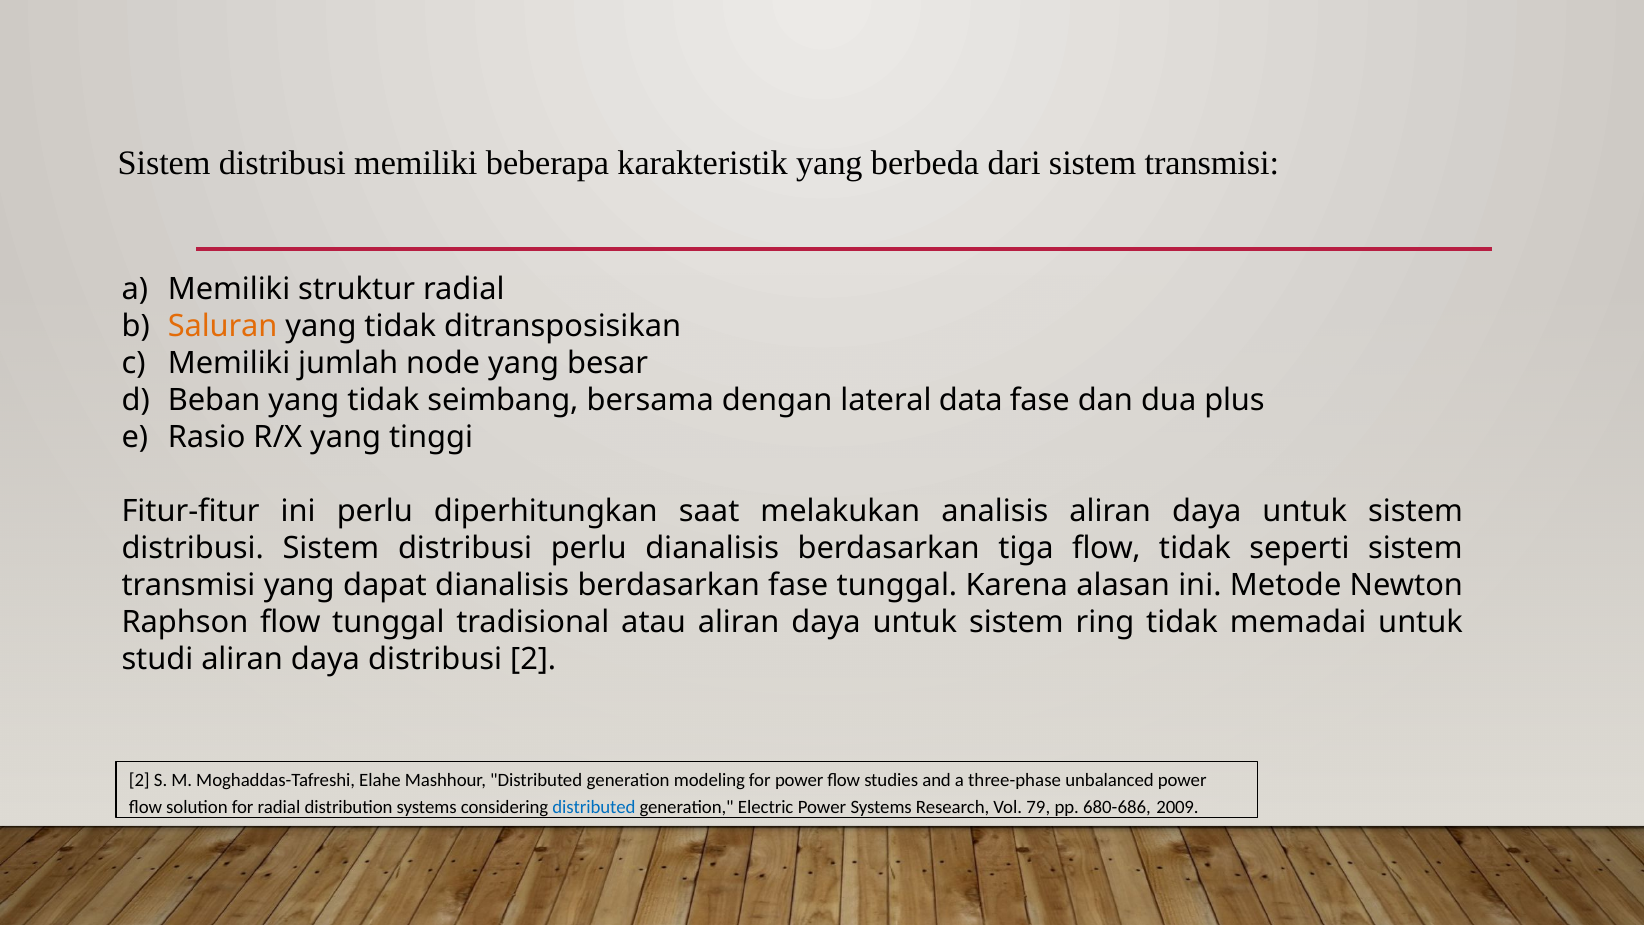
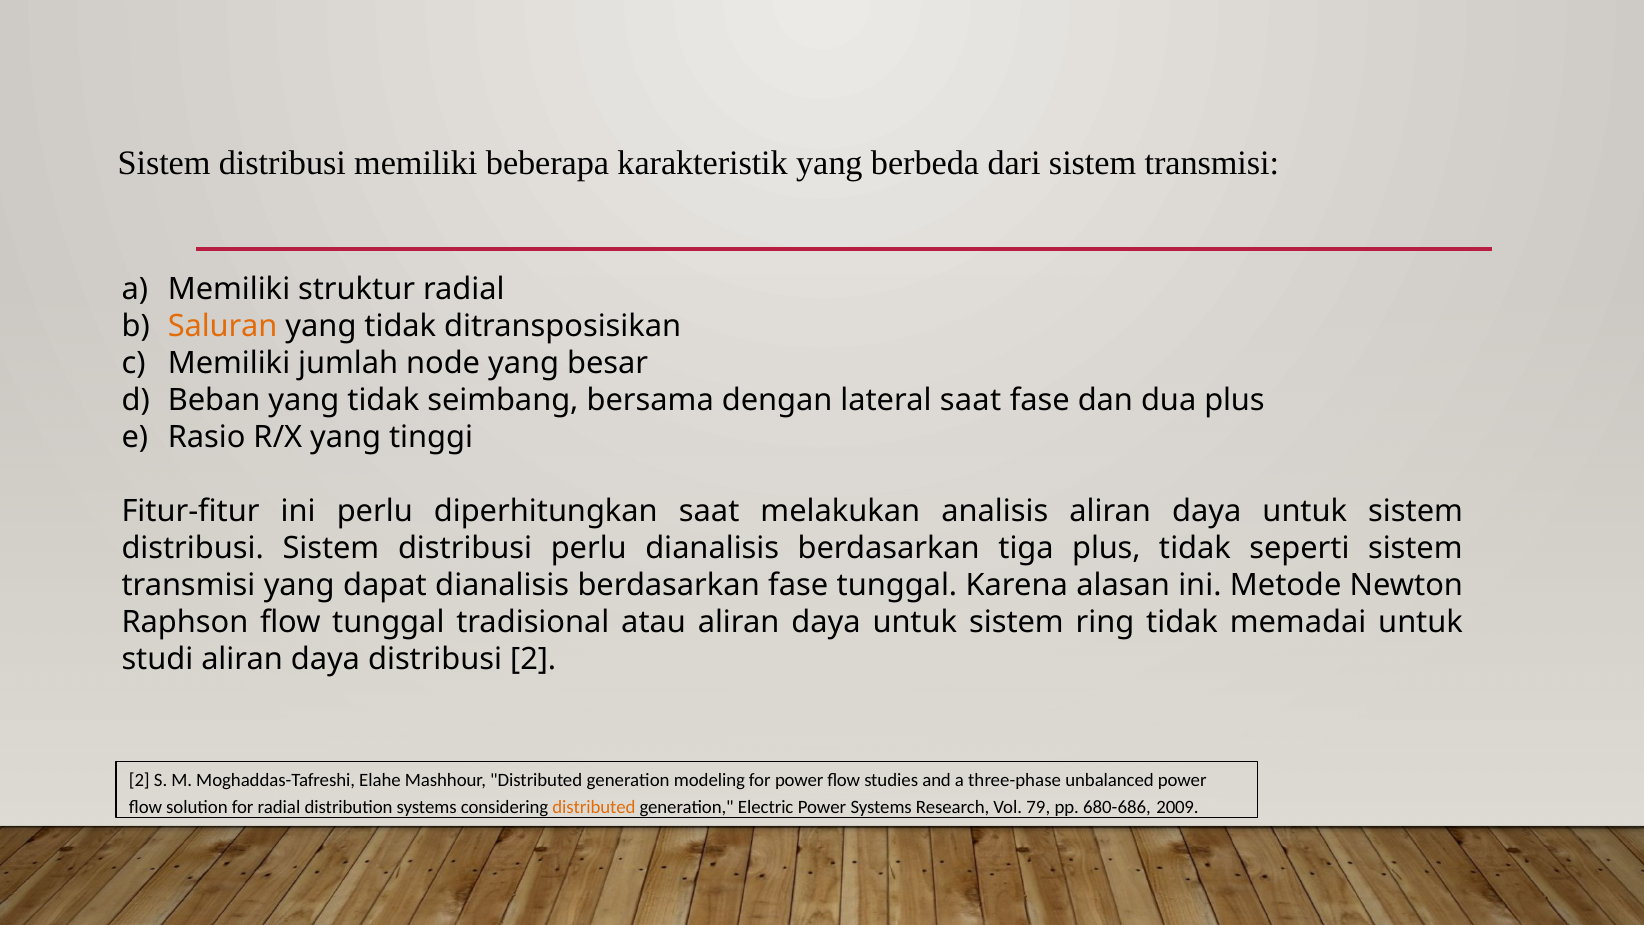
lateral data: data -> saat
tiga flow: flow -> plus
distributed at (594, 807) colour: blue -> orange
